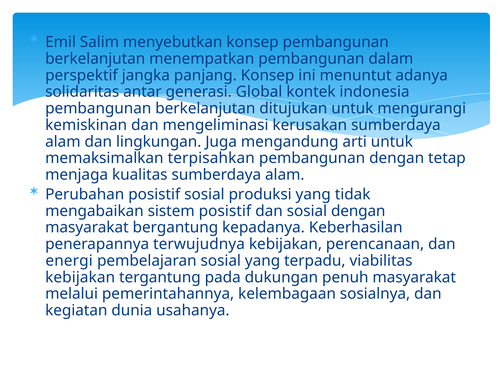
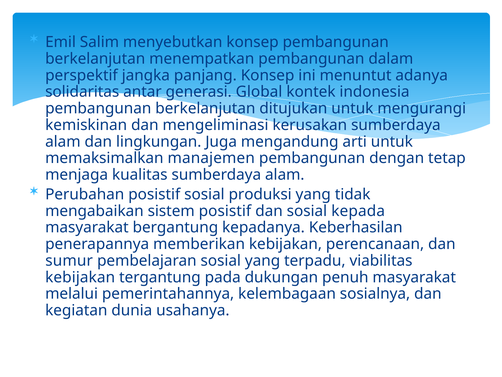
terpisahkan: terpisahkan -> manajemen
sosial dengan: dengan -> kepada
terwujudnya: terwujudnya -> memberikan
energi: energi -> sumur
